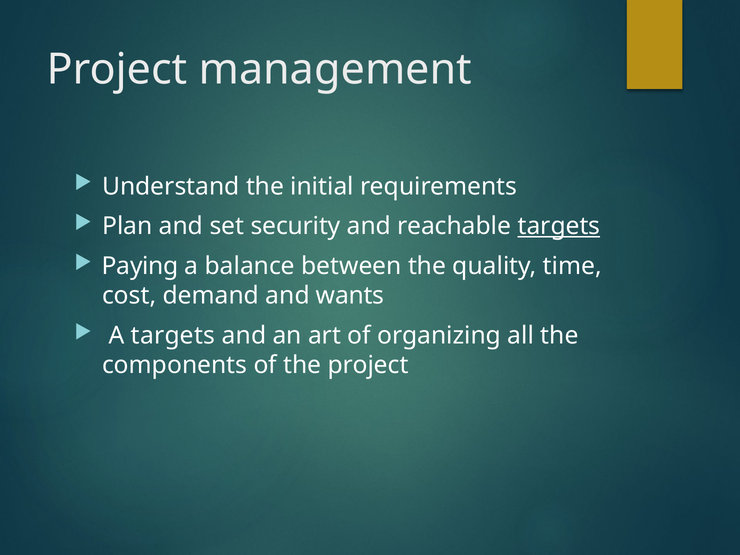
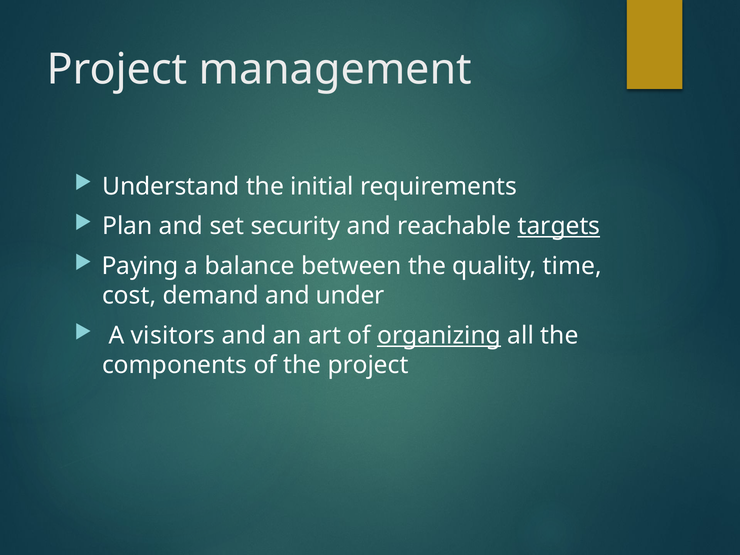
wants: wants -> under
A targets: targets -> visitors
organizing underline: none -> present
